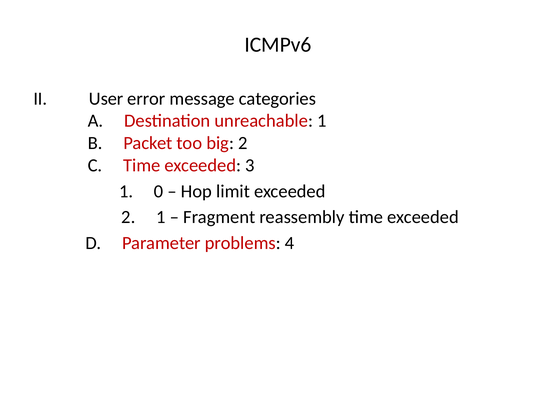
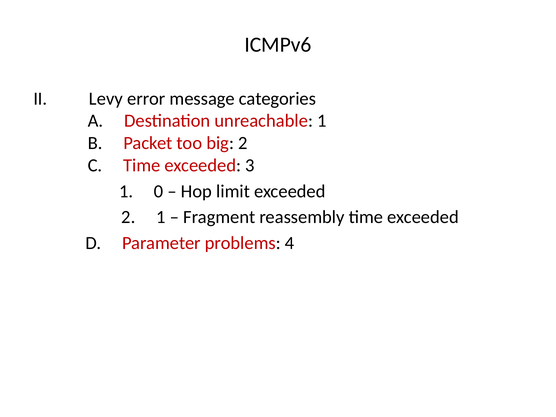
User: User -> Levy
